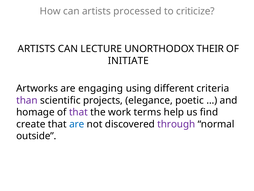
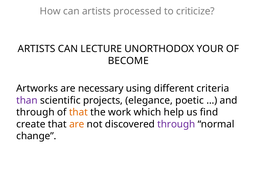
THEIR: THEIR -> YOUR
INITIATE: INITIATE -> BECOME
engaging: engaging -> necessary
homage at (35, 112): homage -> through
that at (78, 112) colour: purple -> orange
terms: terms -> which
are at (77, 124) colour: blue -> orange
outside: outside -> change
